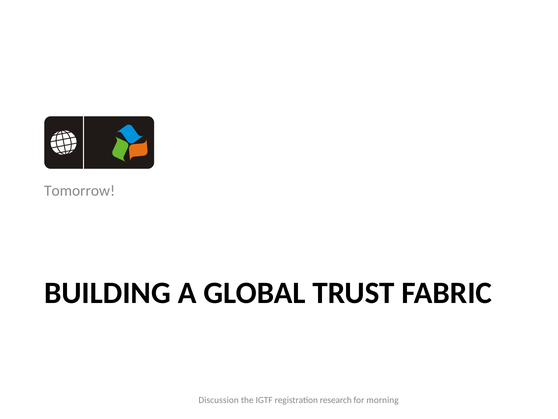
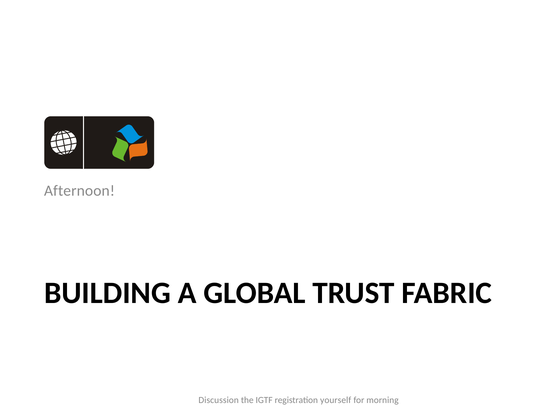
Tomorrow: Tomorrow -> Afternoon
research: research -> yourself
